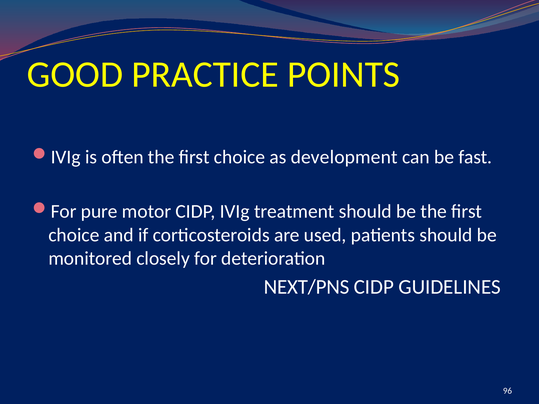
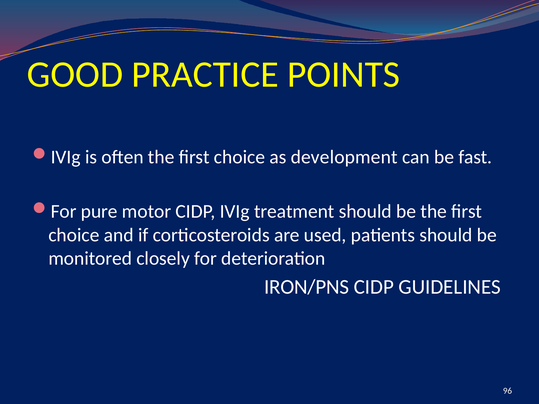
NEXT/PNS: NEXT/PNS -> IRON/PNS
